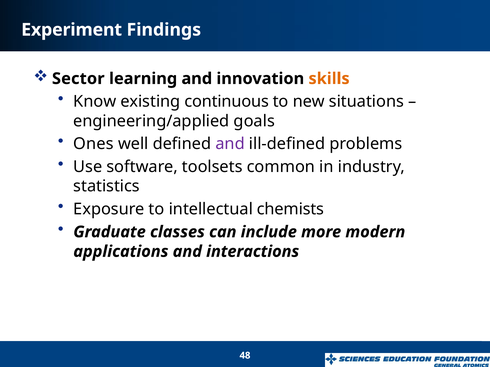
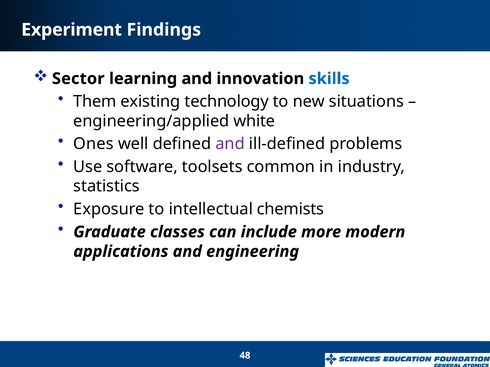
skills colour: orange -> blue
Know: Know -> Them
continuous: continuous -> technology
goals: goals -> white
interactions: interactions -> engineering
